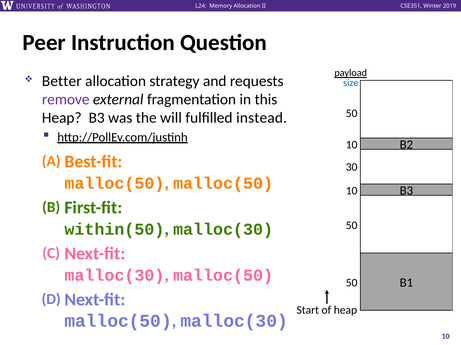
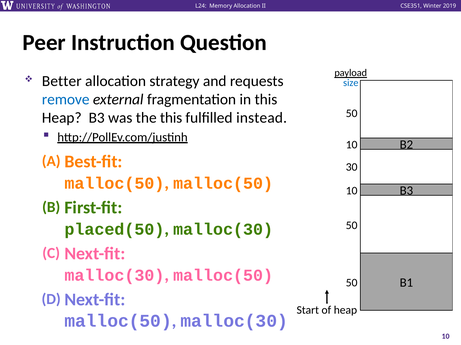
remove colour: purple -> blue
the will: will -> this
within(50: within(50 -> placed(50
